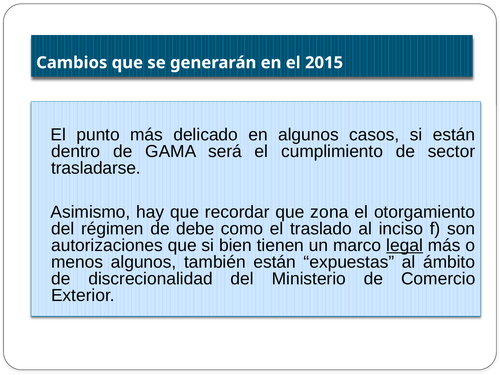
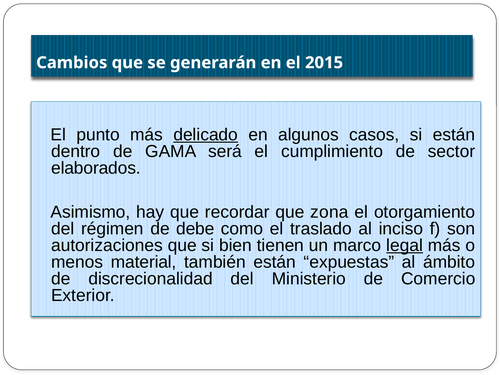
delicado underline: none -> present
trasladarse: trasladarse -> elaborados
menos algunos: algunos -> material
